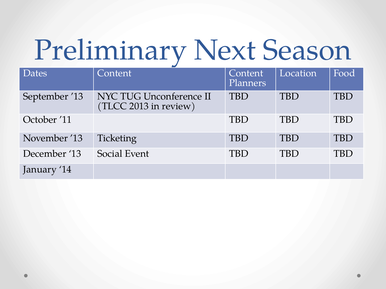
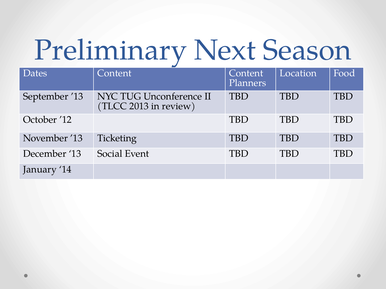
’11: ’11 -> ’12
